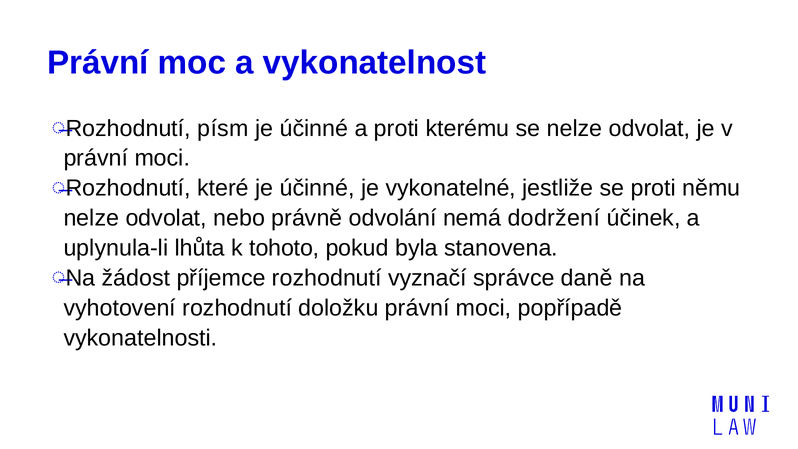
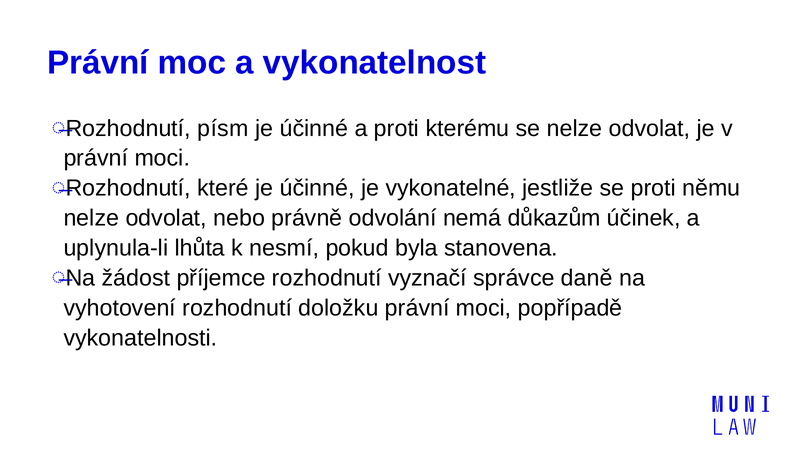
dodržení: dodržení -> důkazům
tohoto: tohoto -> nesmí
